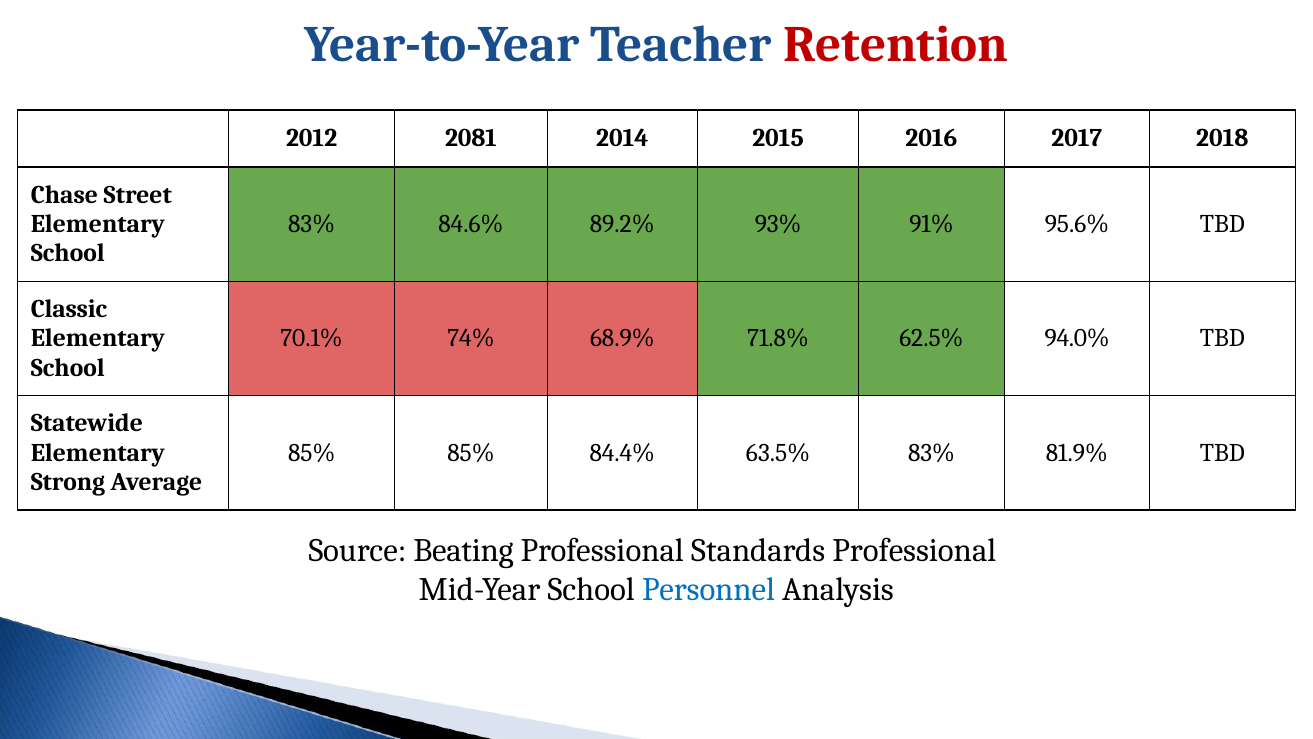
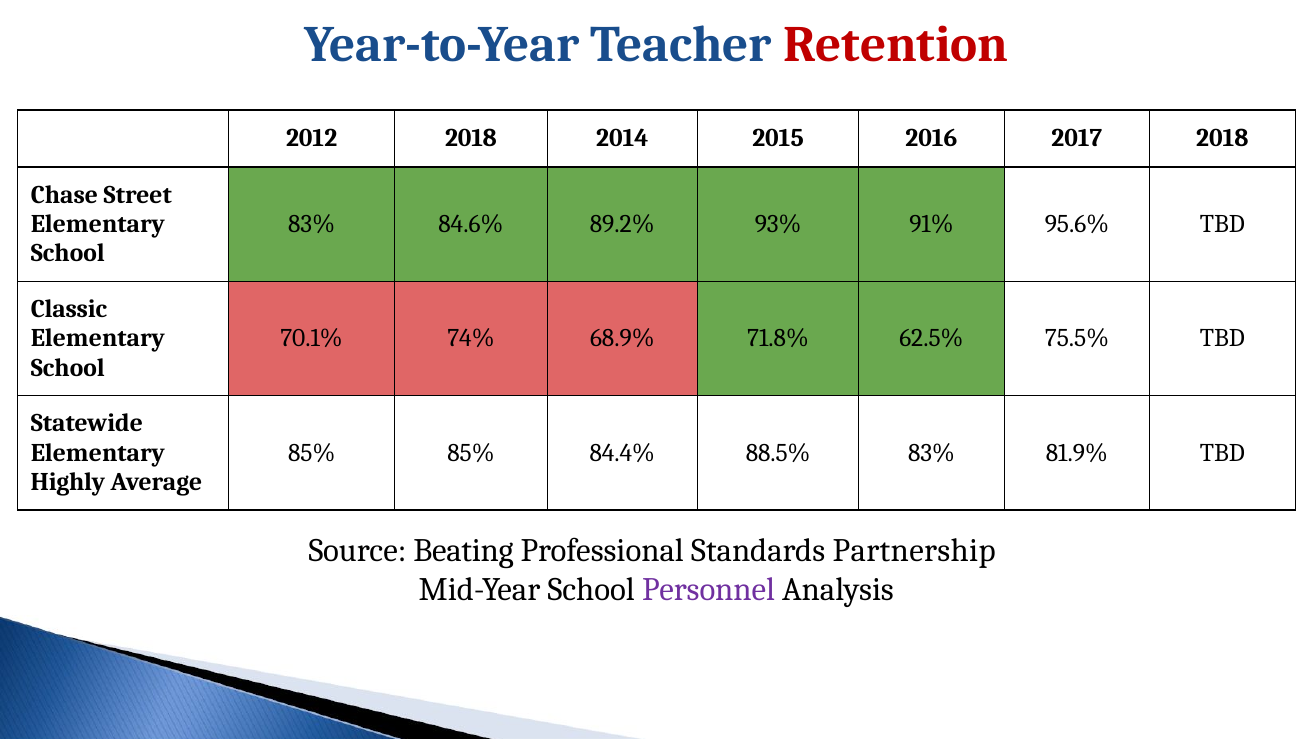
2012 2081: 2081 -> 2018
94.0%: 94.0% -> 75.5%
63.5%: 63.5% -> 88.5%
Strong: Strong -> Highly
Standards Professional: Professional -> Partnership
Personnel colour: blue -> purple
